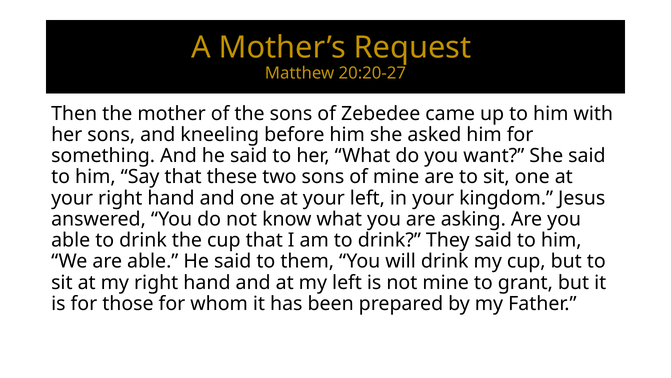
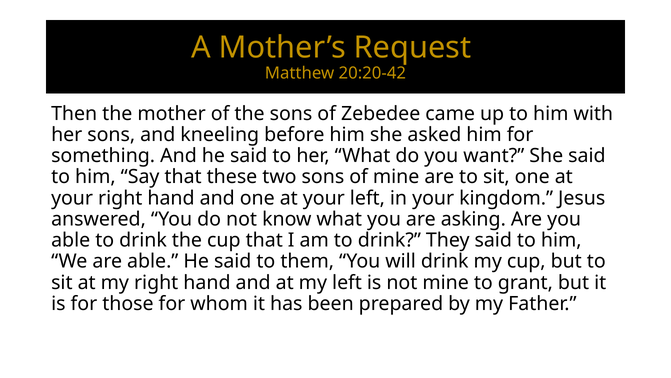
20:20-27: 20:20-27 -> 20:20-42
